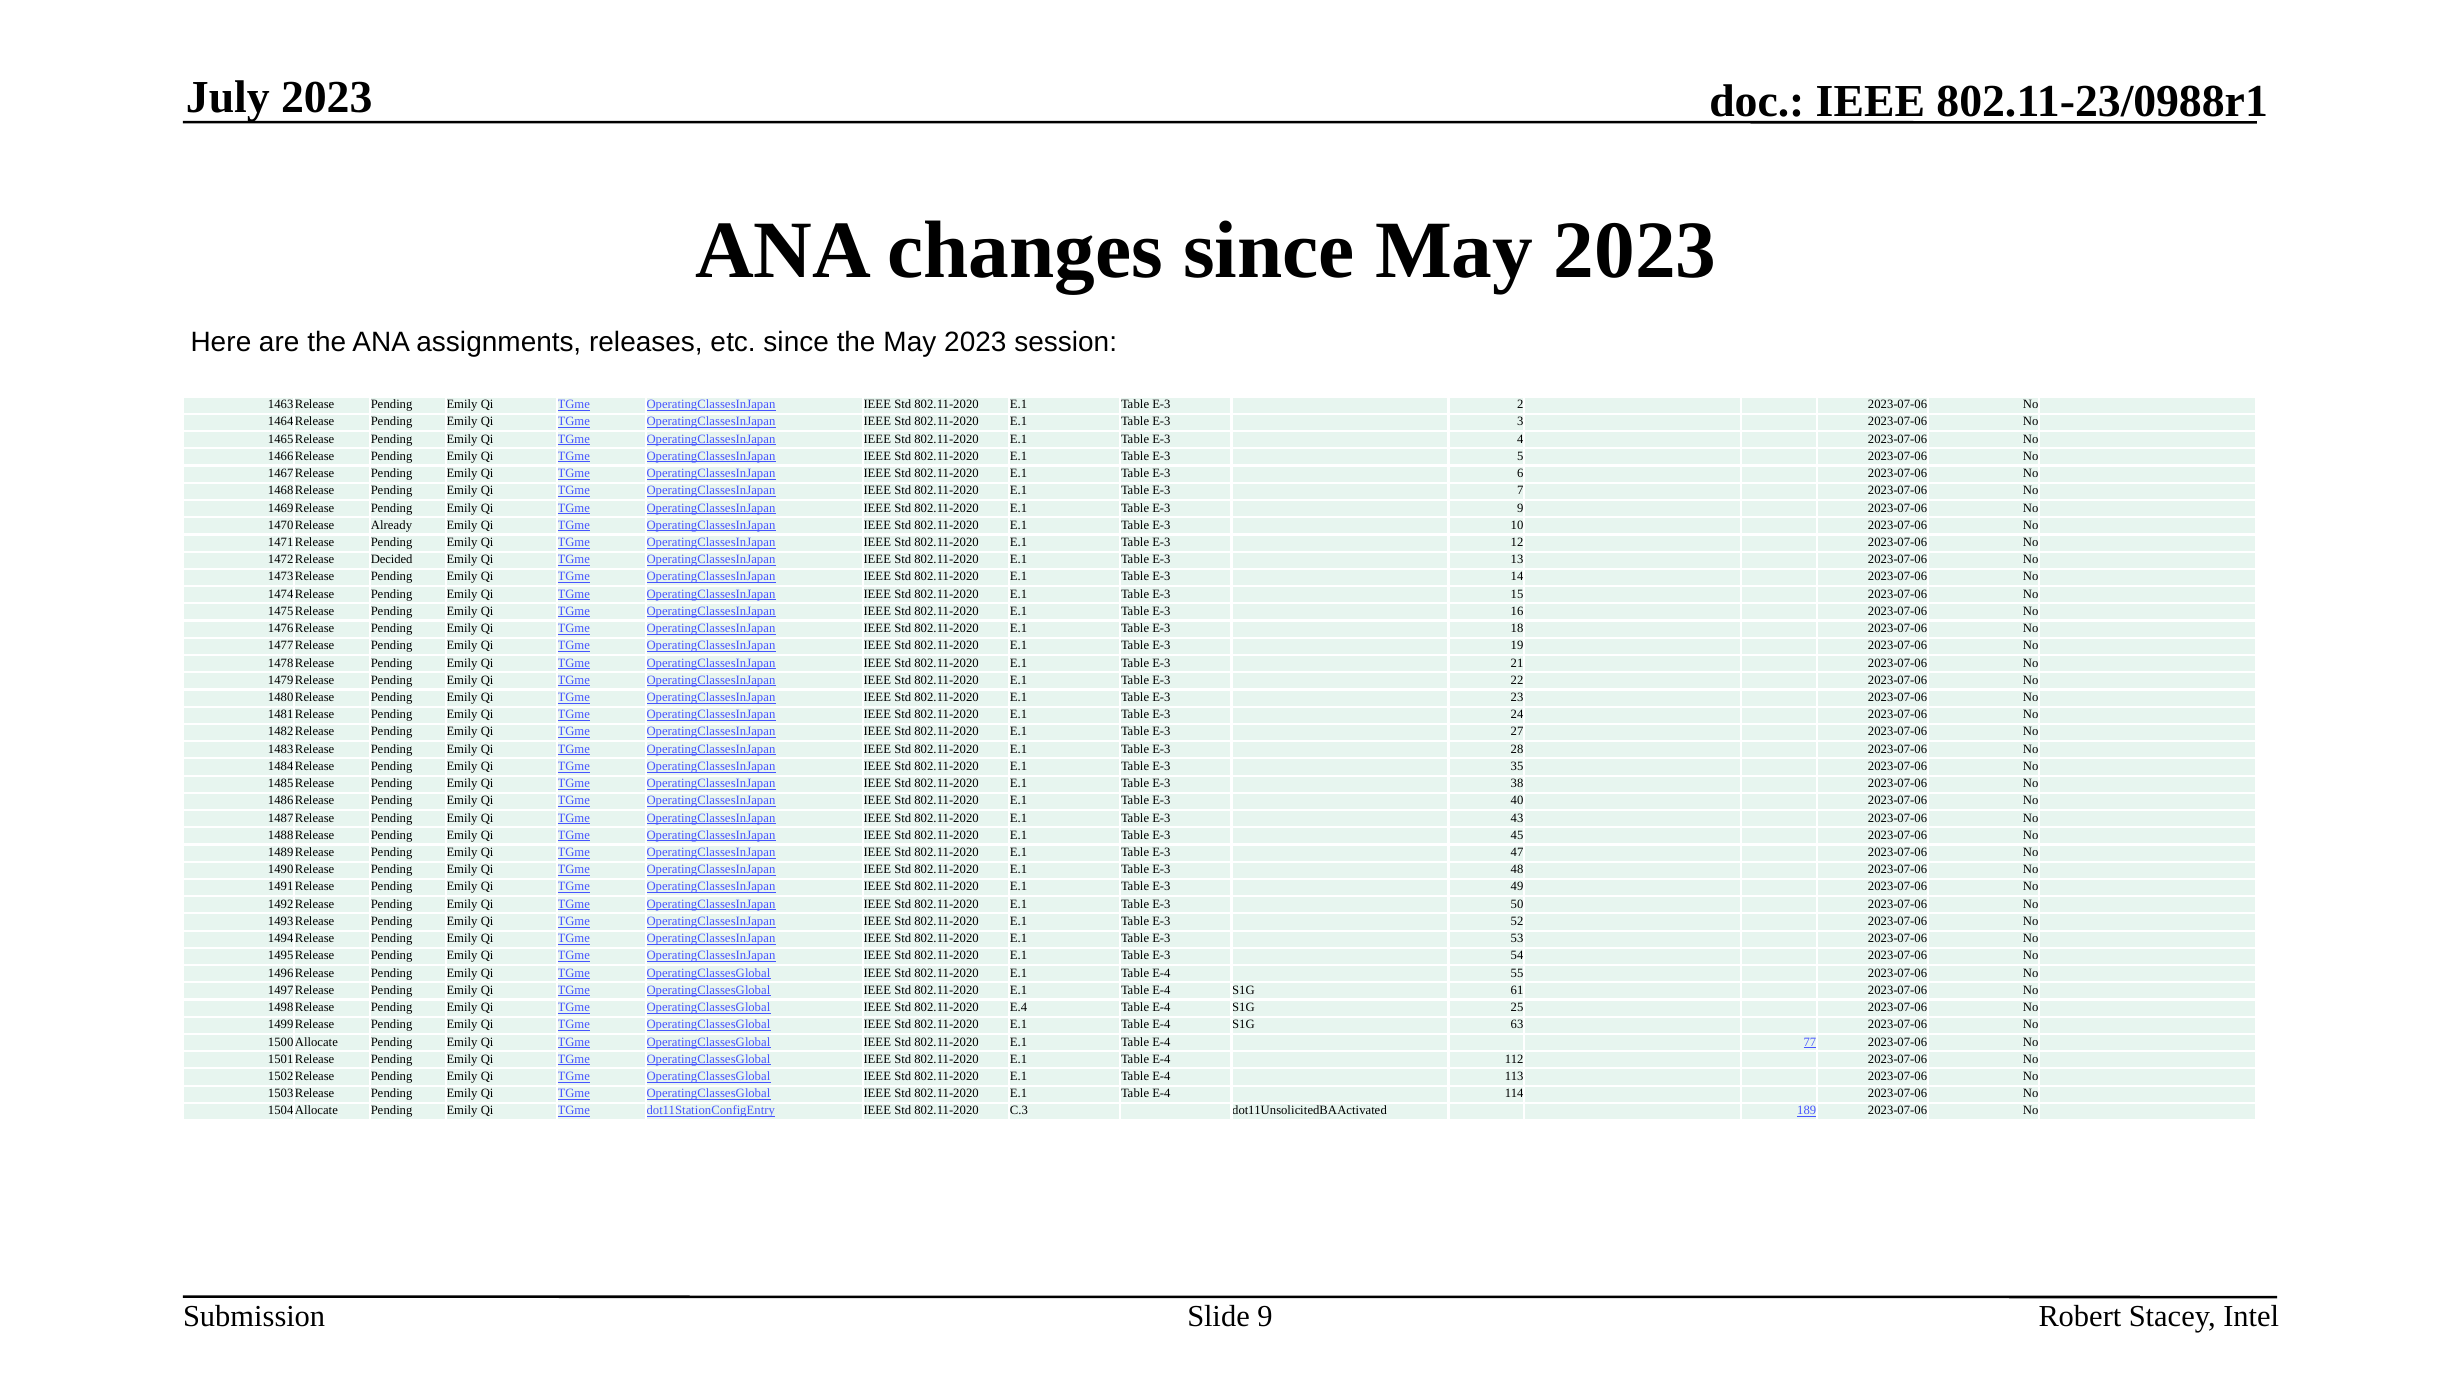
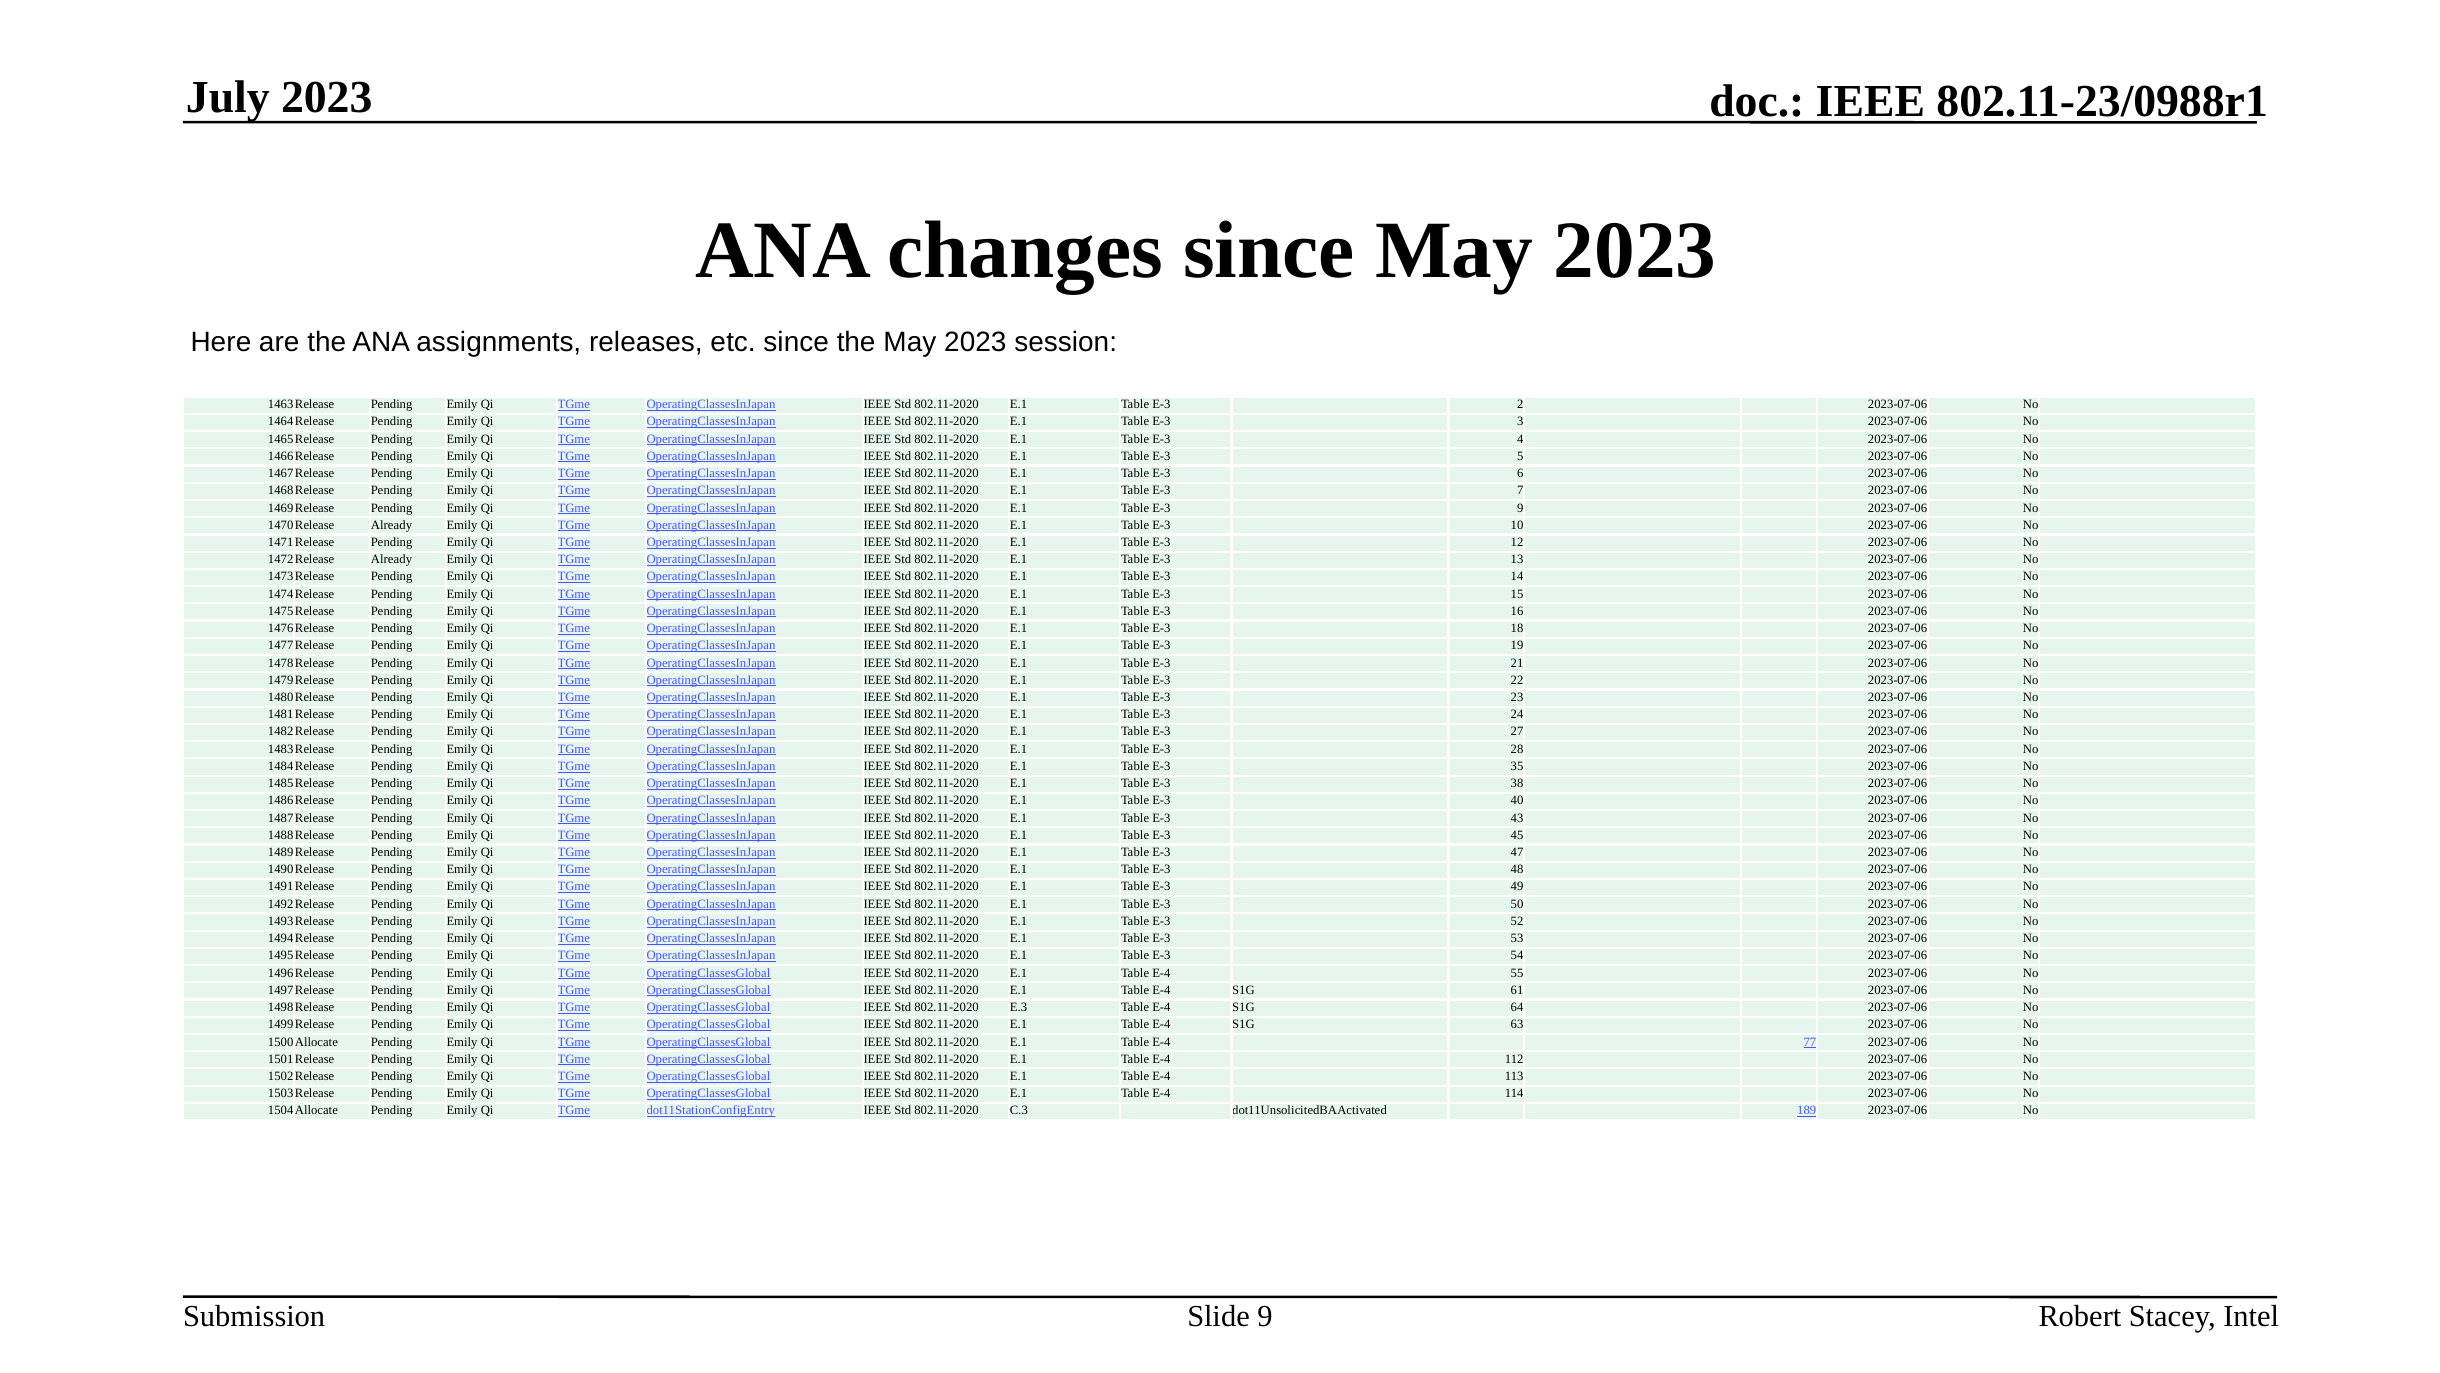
Decided at (392, 559): Decided -> Already
E.4: E.4 -> E.3
25: 25 -> 64
